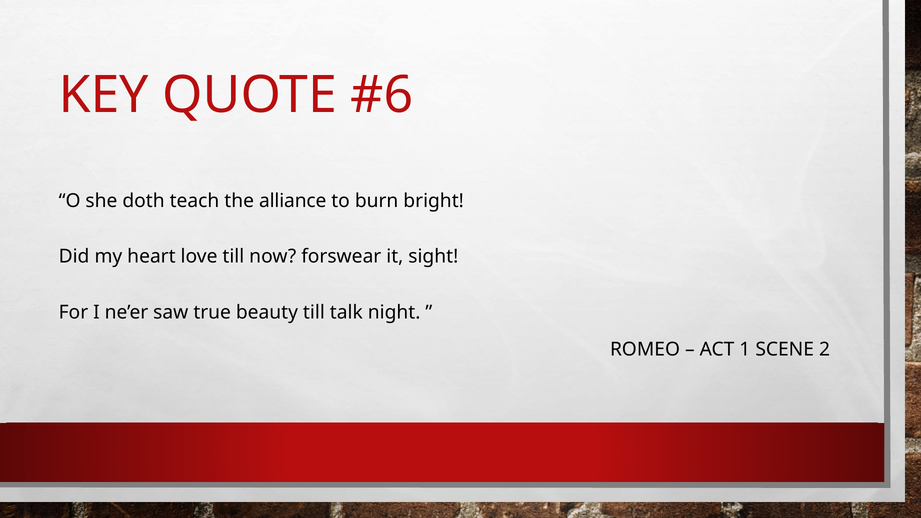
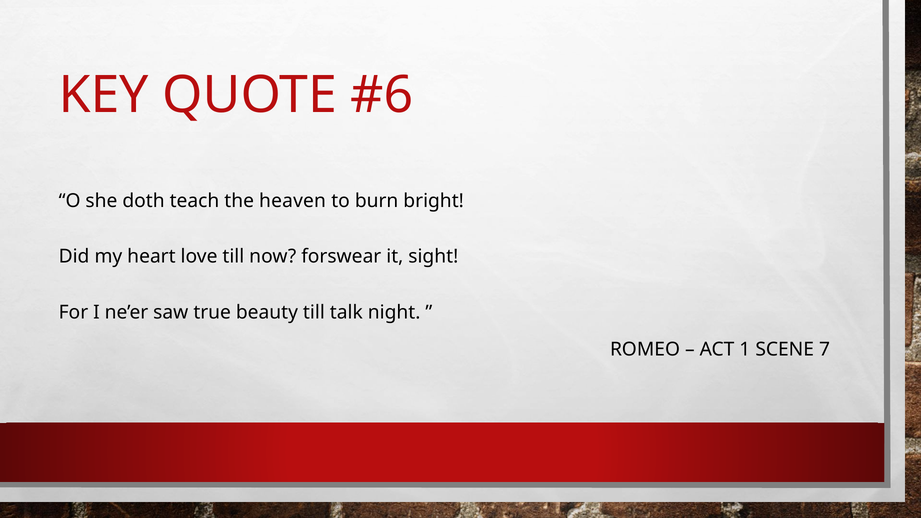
alliance: alliance -> heaven
2: 2 -> 7
